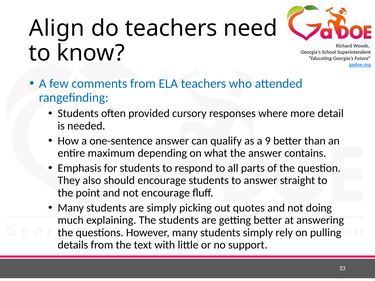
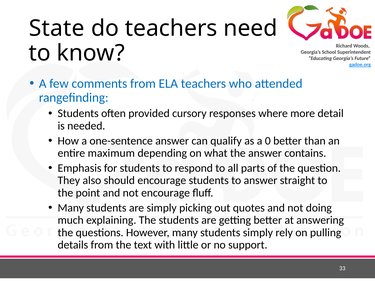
Align: Align -> State
9: 9 -> 0
